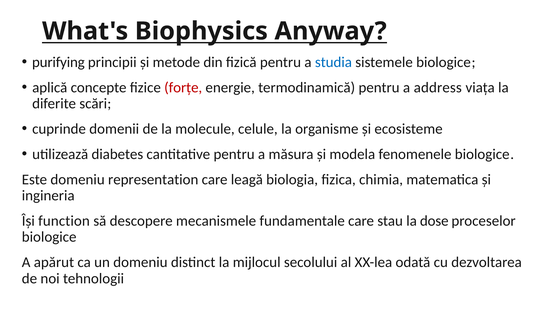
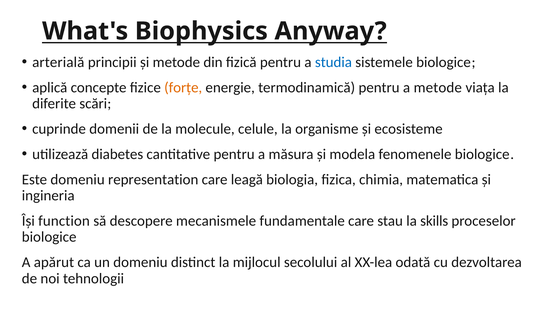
purifying: purifying -> arterială
forțe colour: red -> orange
a address: address -> metode
dose: dose -> skills
